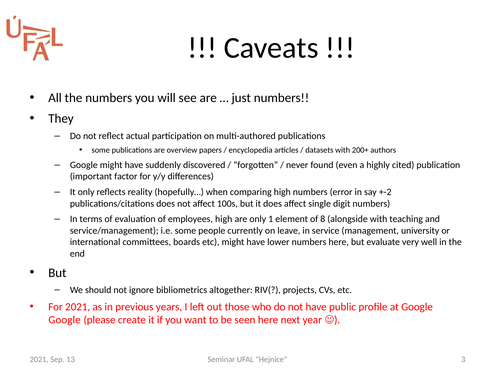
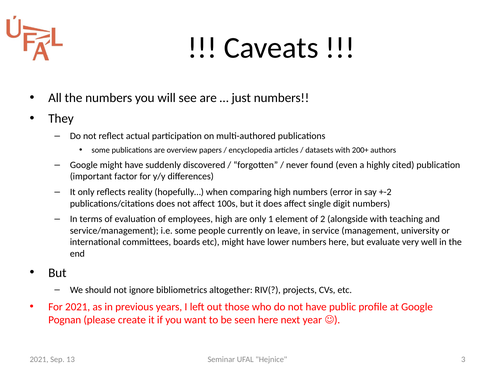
8: 8 -> 2
Google at (65, 320): Google -> Pognan
